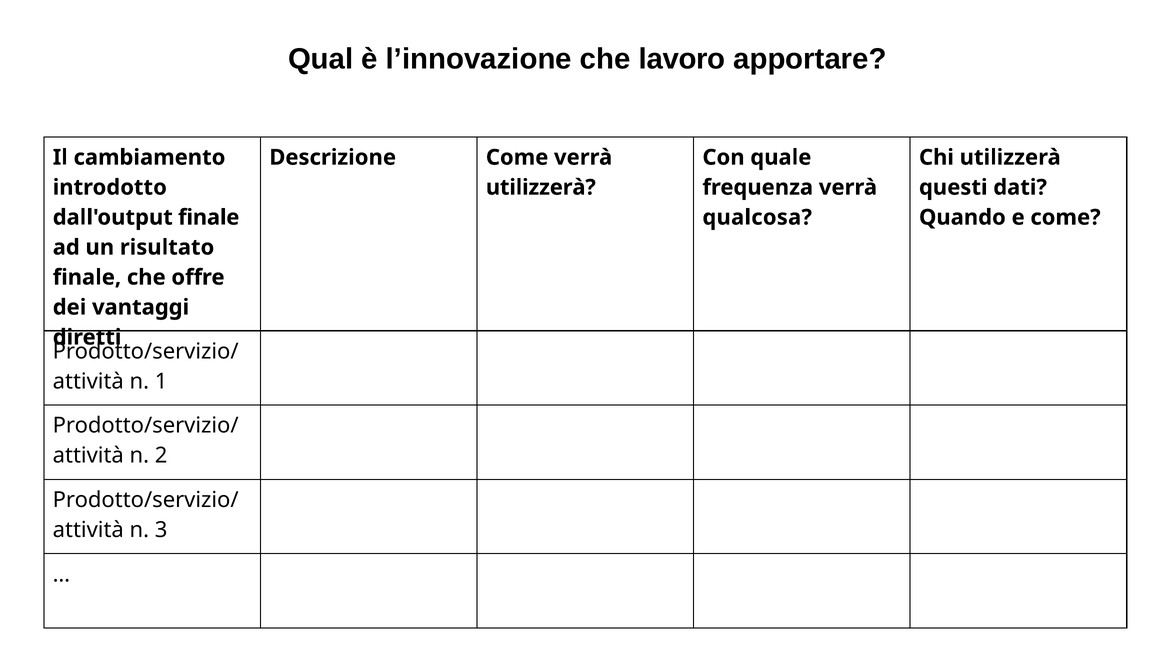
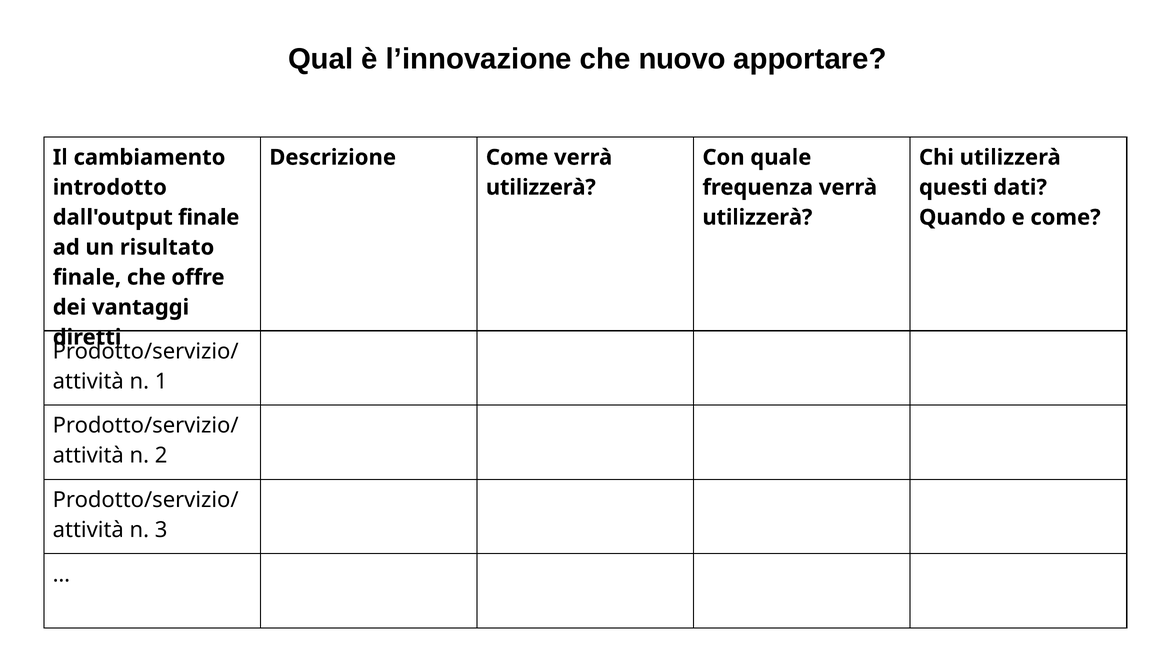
lavoro: lavoro -> nuovo
qualcosa at (757, 217): qualcosa -> utilizzerà
